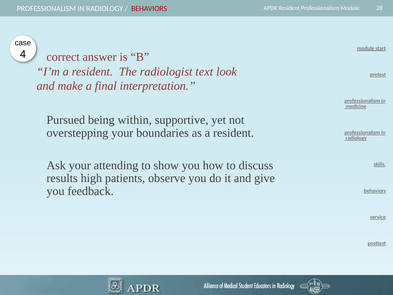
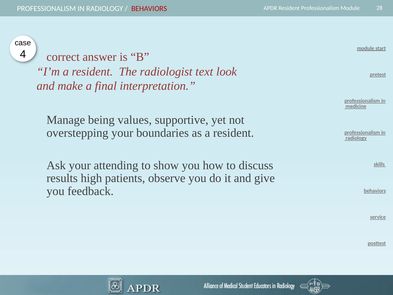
Pursued: Pursued -> Manage
within: within -> values
